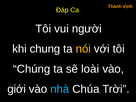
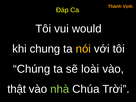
người: người -> would
giới: giới -> thật
nhà colour: light blue -> light green
